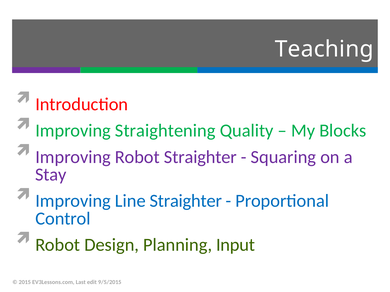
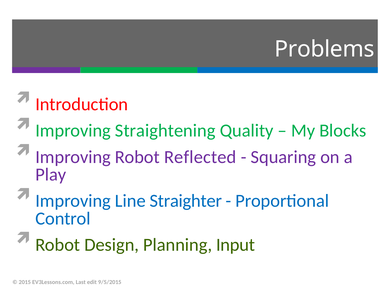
Teaching: Teaching -> Problems
Robot Straighter: Straighter -> Reflected
Stay: Stay -> Play
